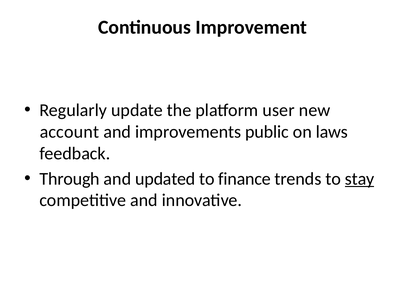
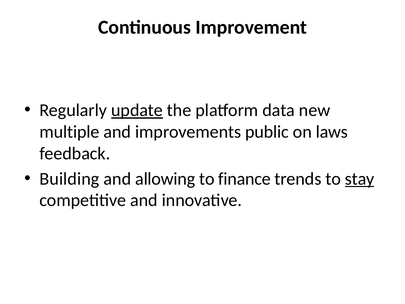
update underline: none -> present
user: user -> data
account: account -> multiple
Through: Through -> Building
updated: updated -> allowing
